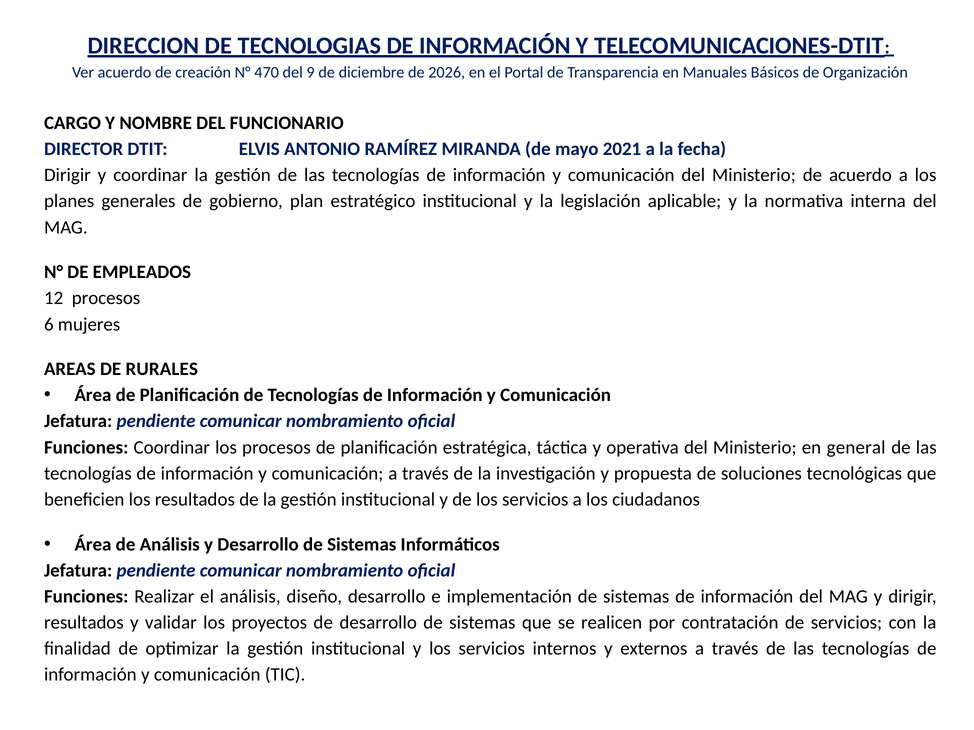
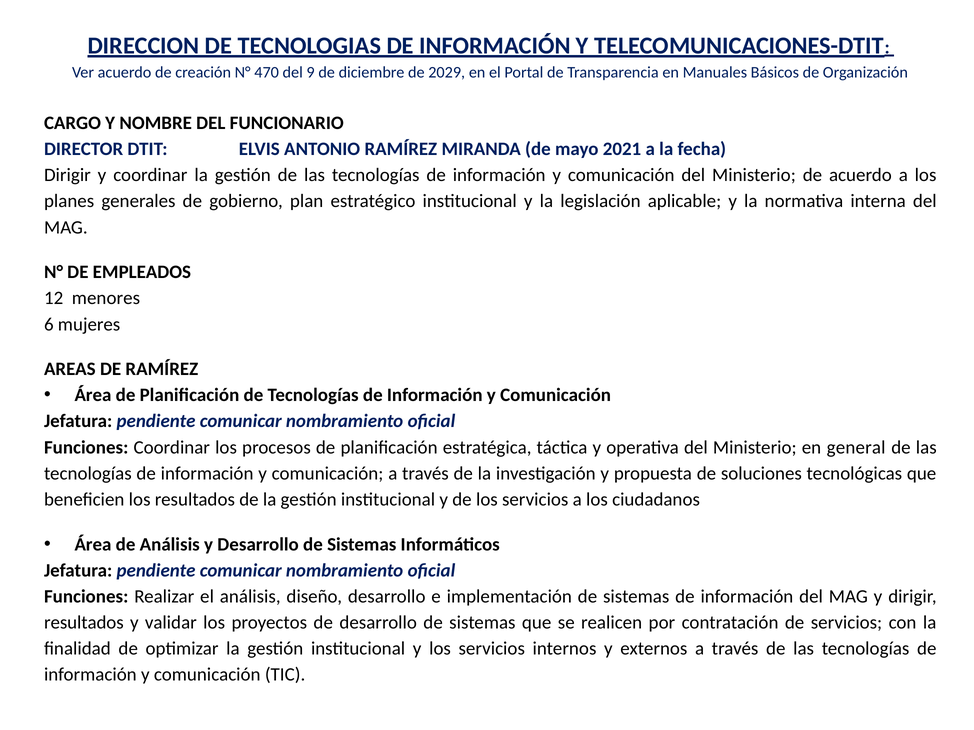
2026: 2026 -> 2029
12 procesos: procesos -> menores
DE RURALES: RURALES -> RAMÍREZ
